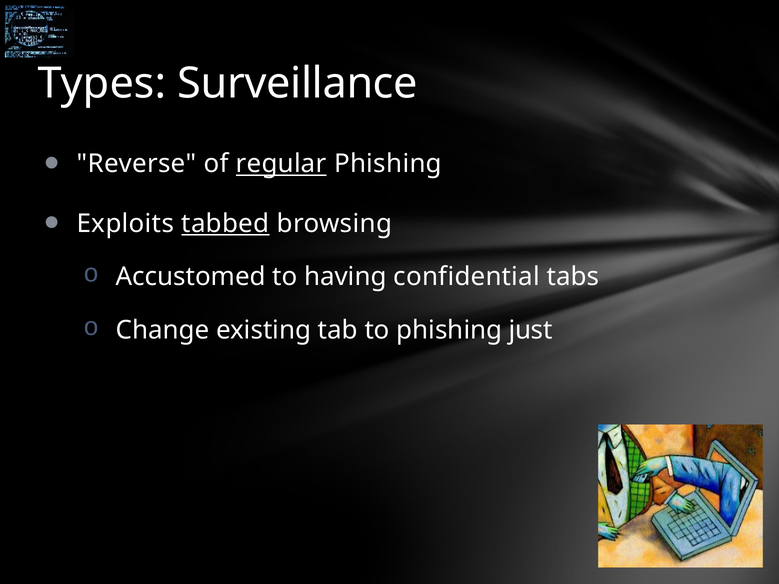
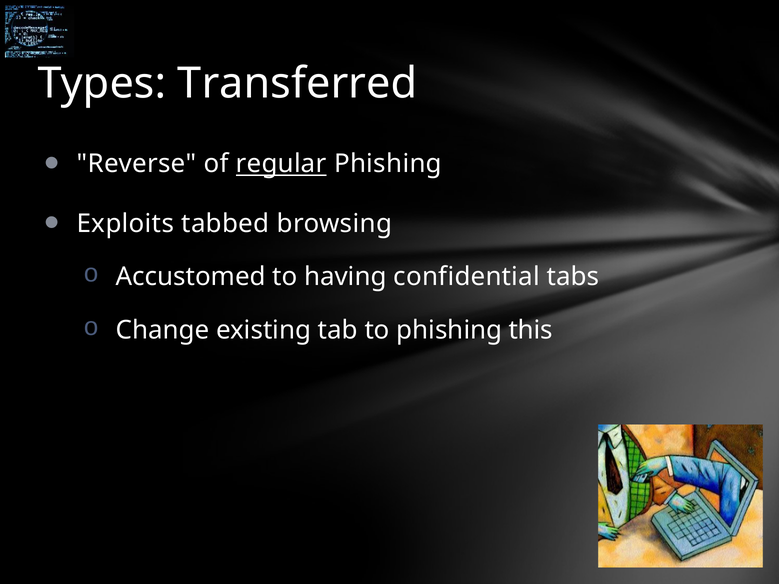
Surveillance: Surveillance -> Transferred
tabbed underline: present -> none
just: just -> this
